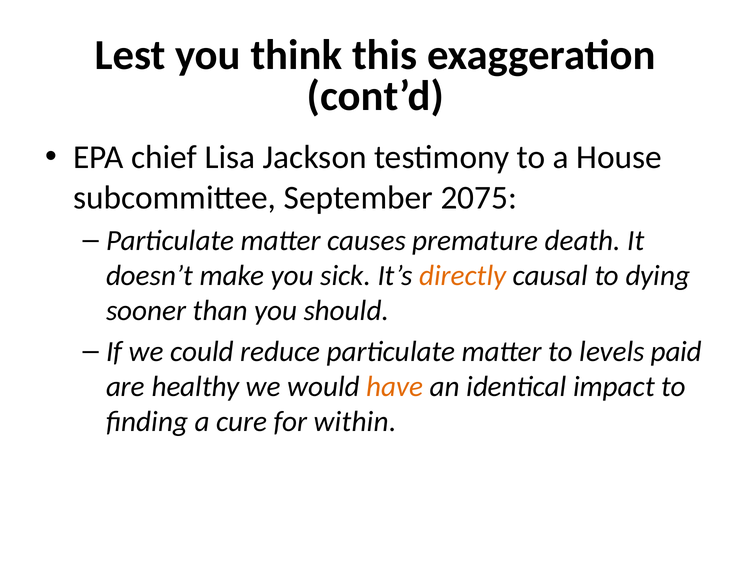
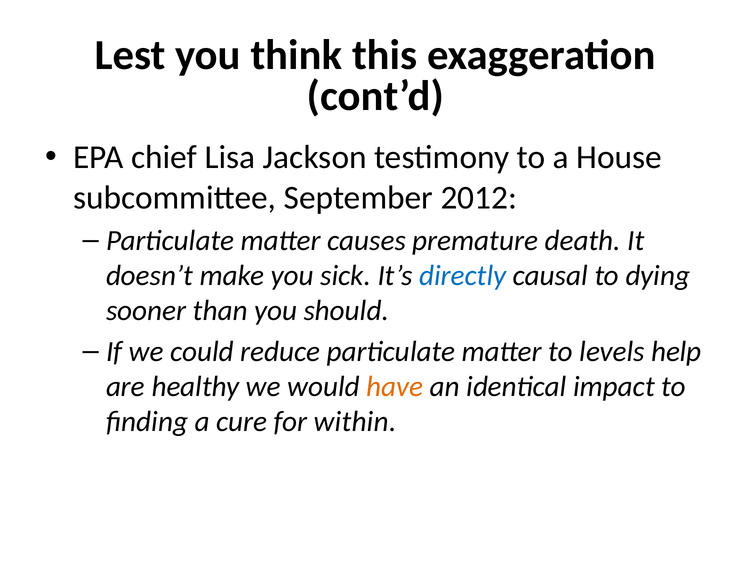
2075: 2075 -> 2012
directly colour: orange -> blue
paid: paid -> help
